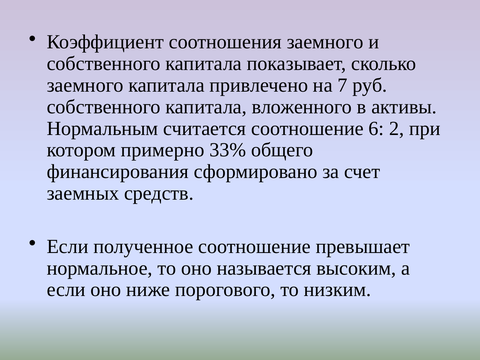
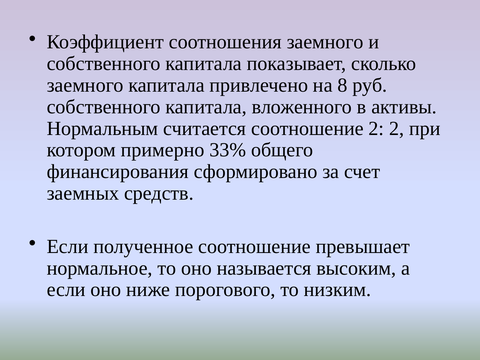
7: 7 -> 8
соотношение 6: 6 -> 2
